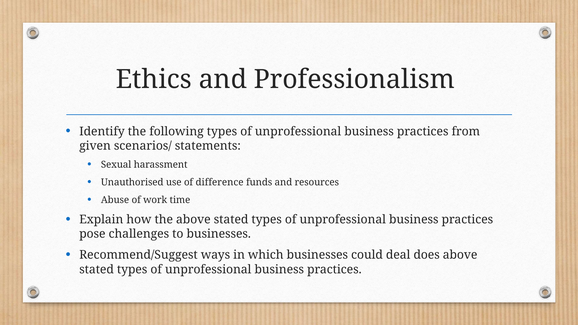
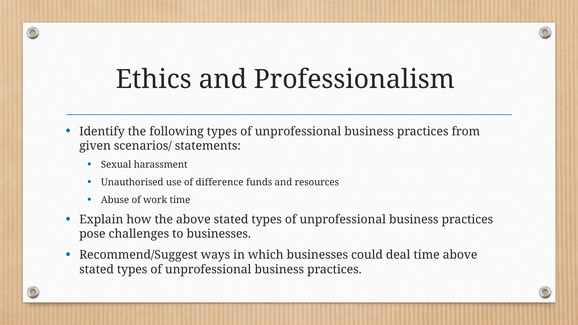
deal does: does -> time
